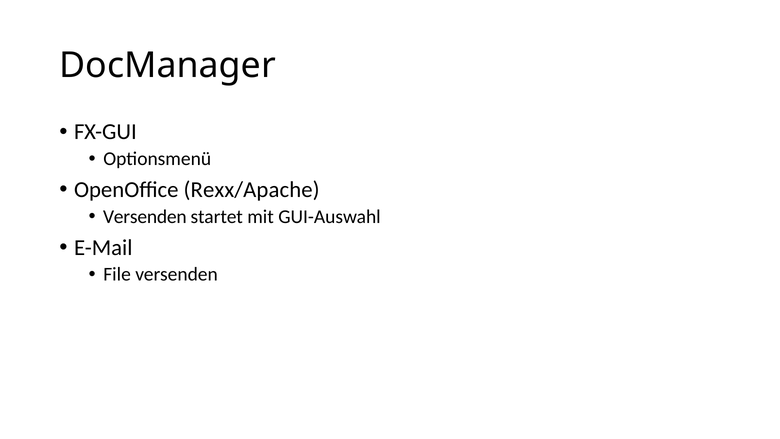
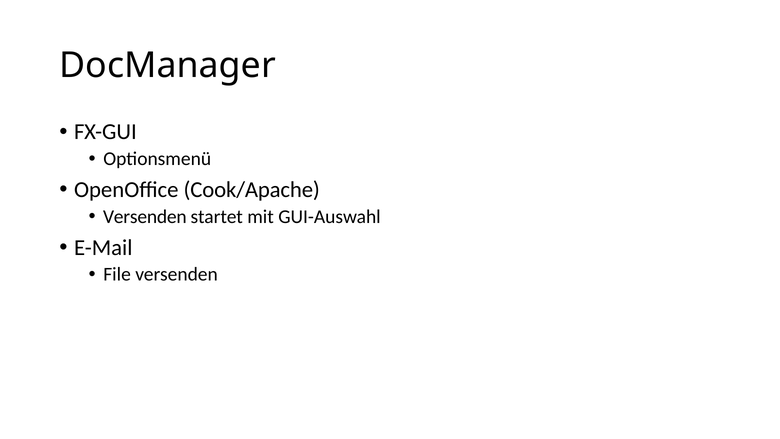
Rexx/Apache: Rexx/Apache -> Cook/Apache
